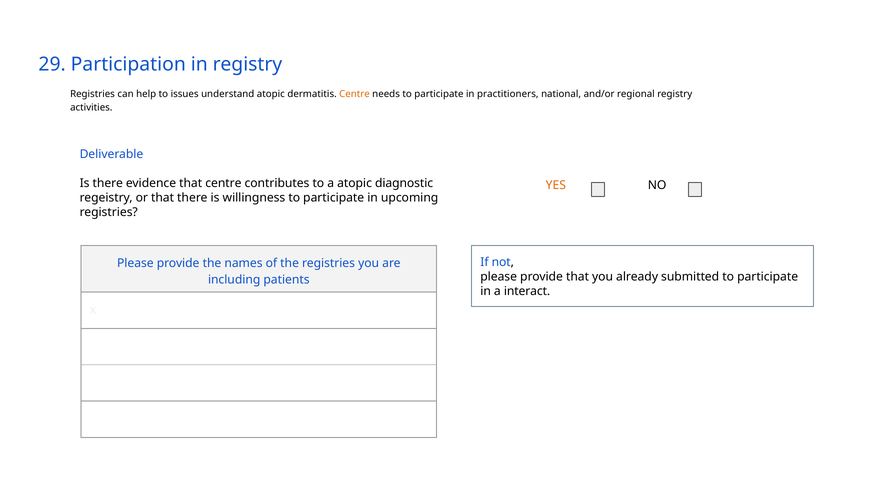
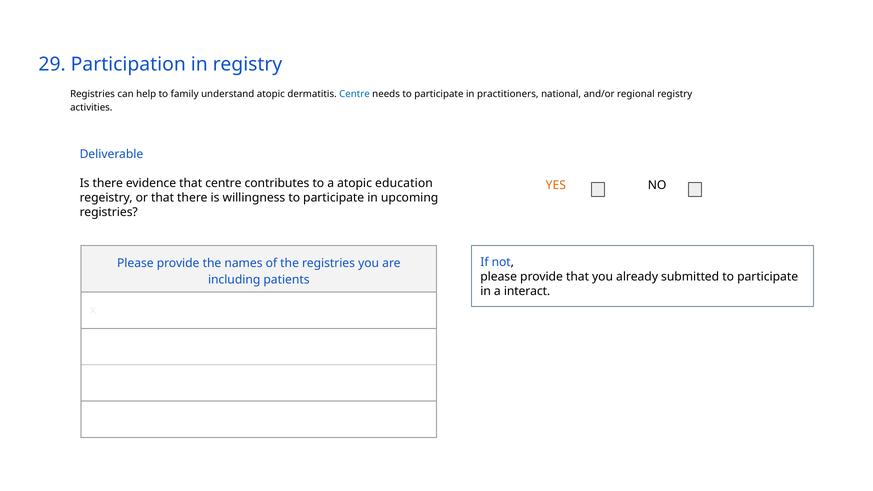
issues: issues -> family
Centre at (354, 94) colour: orange -> blue
diagnostic: diagnostic -> education
